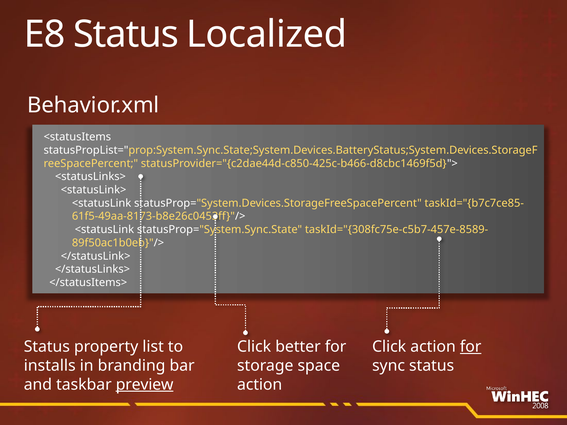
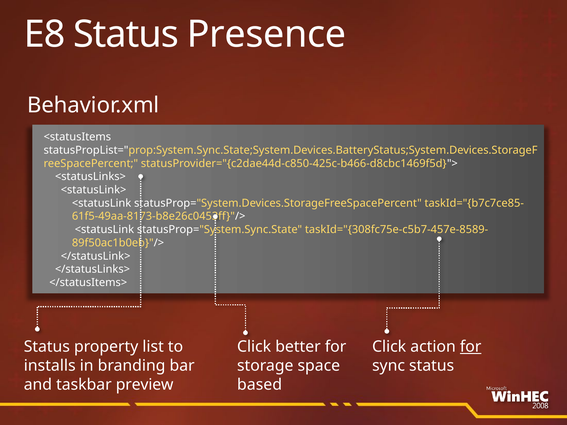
Localized: Localized -> Presence
preview underline: present -> none
action at (260, 385): action -> based
